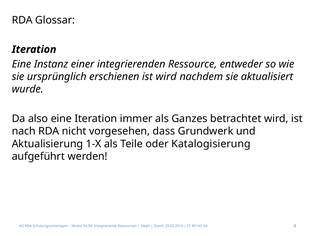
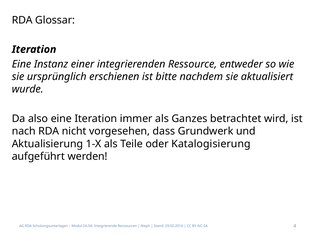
ist wird: wird -> bitte
